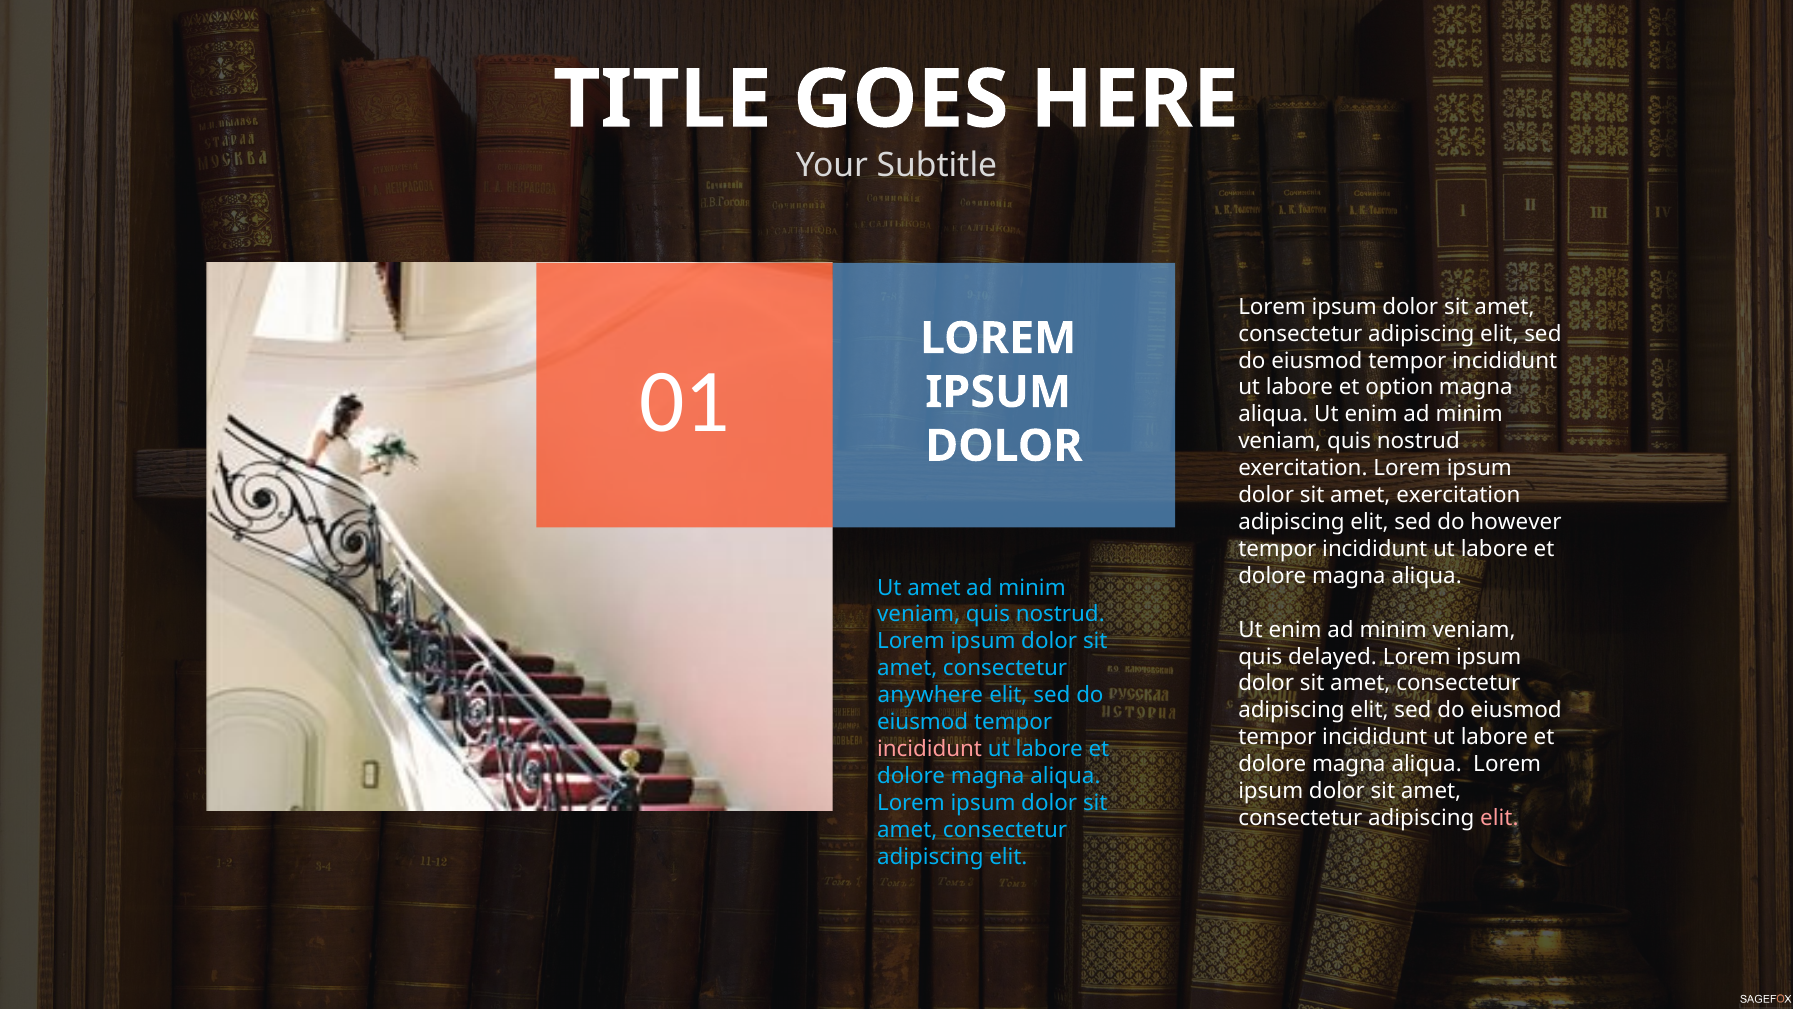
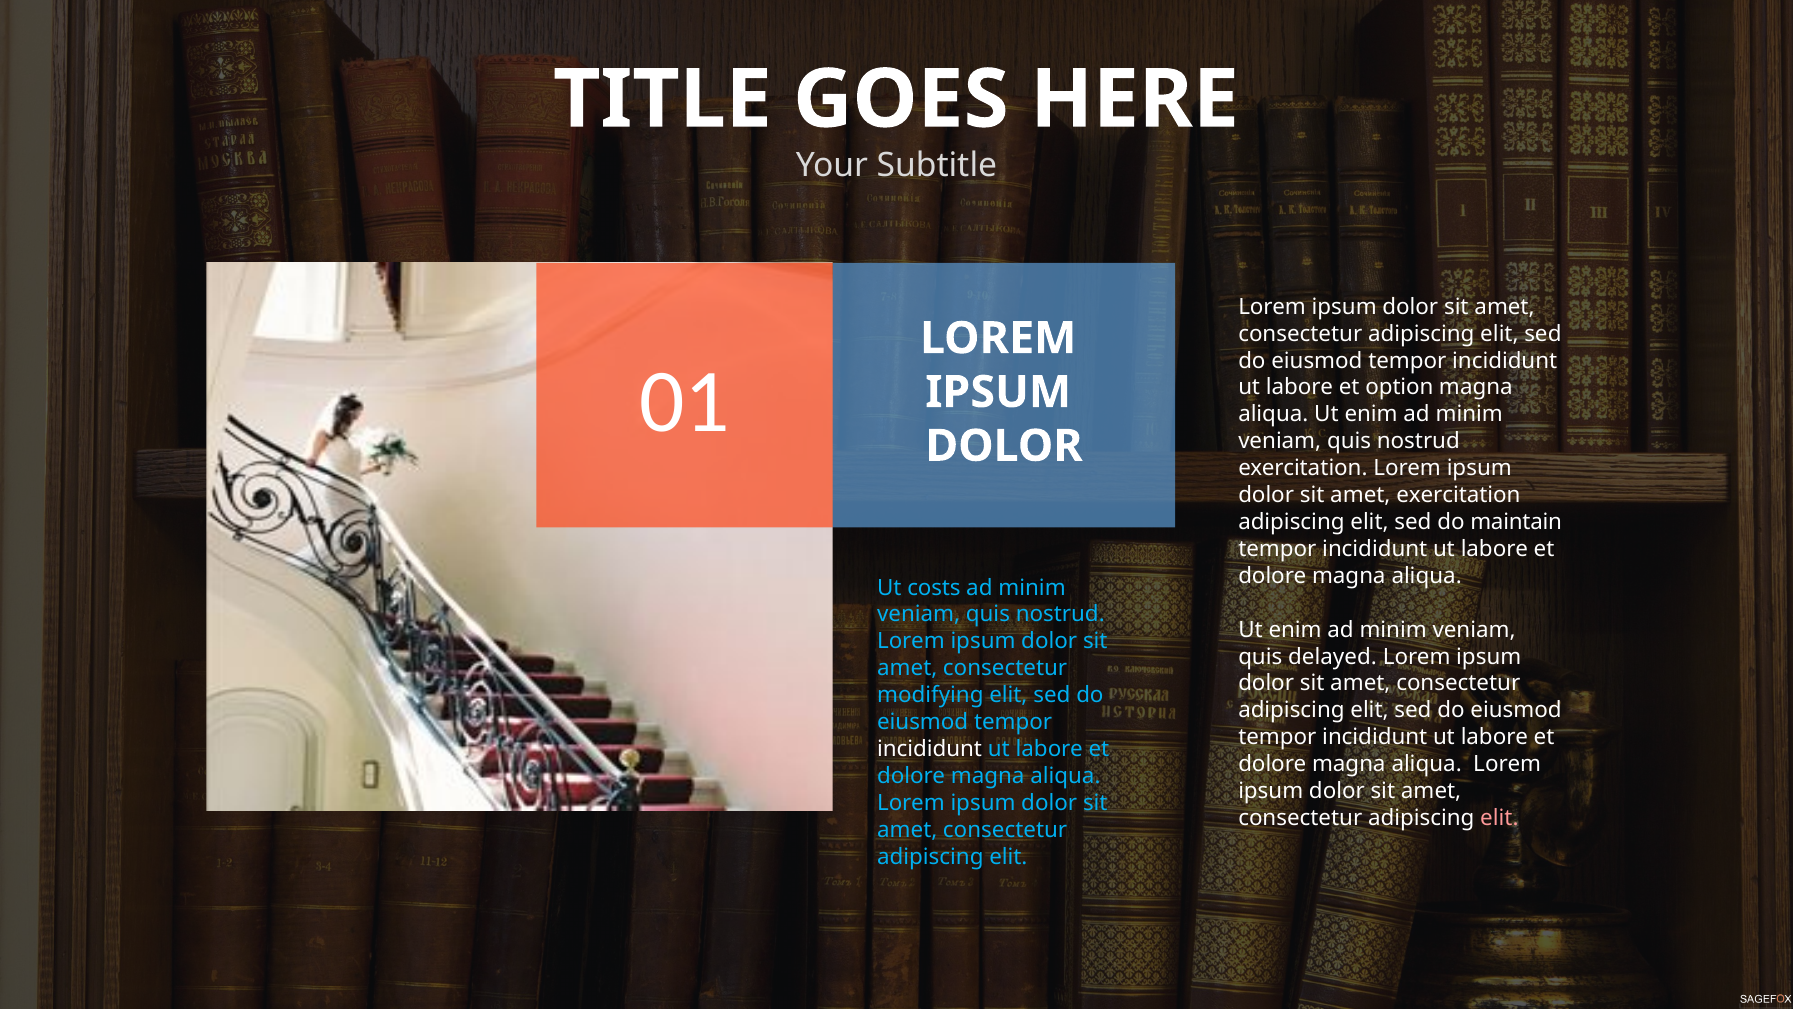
however: however -> maintain
Ut amet: amet -> costs
anywhere: anywhere -> modifying
incididunt at (930, 749) colour: pink -> white
